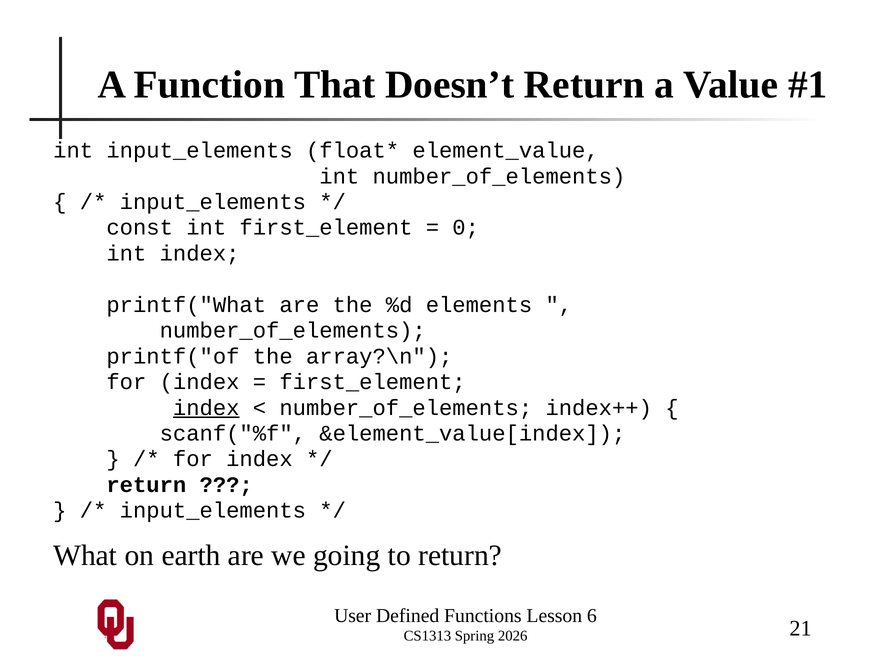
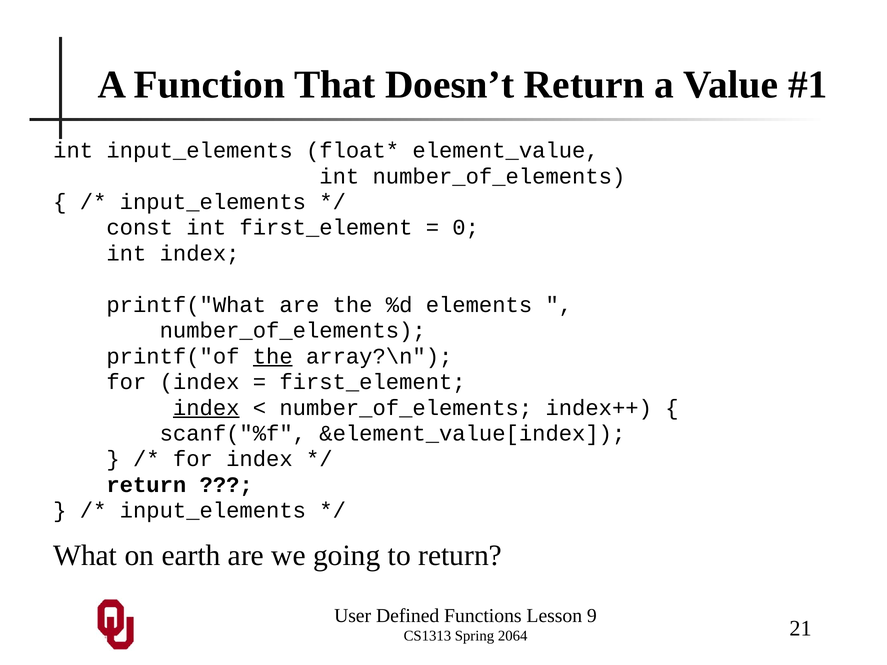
the at (273, 356) underline: none -> present
6: 6 -> 9
2026: 2026 -> 2064
